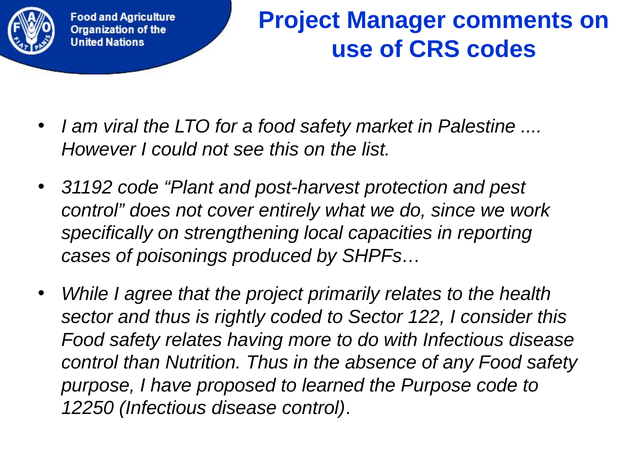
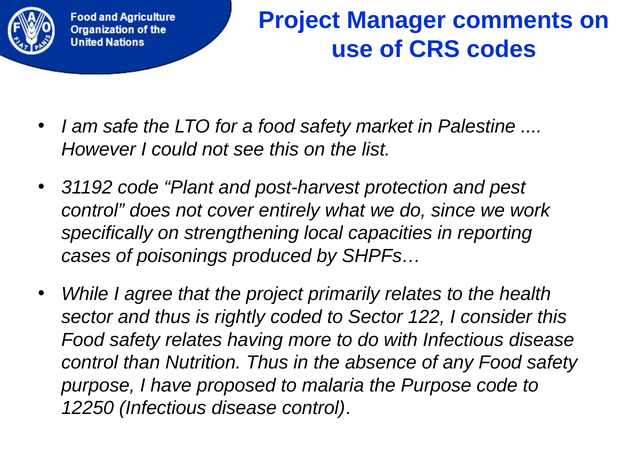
viral: viral -> safe
learned: learned -> malaria
